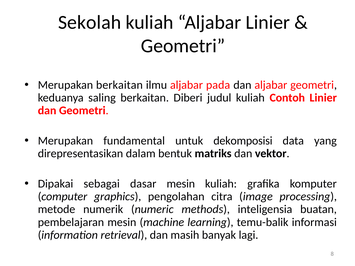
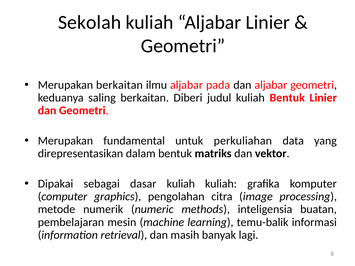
kuliah Contoh: Contoh -> Bentuk
dekomposisi: dekomposisi -> perkuliahan
dasar mesin: mesin -> kuliah
